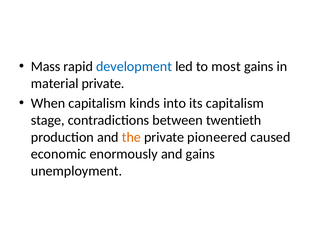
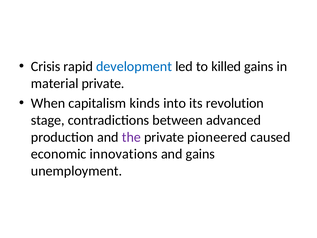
Mass: Mass -> Crisis
most: most -> killed
its capitalism: capitalism -> revolution
twentieth: twentieth -> advanced
the colour: orange -> purple
enormously: enormously -> innovations
